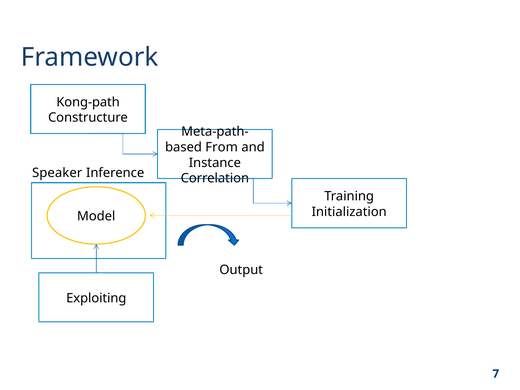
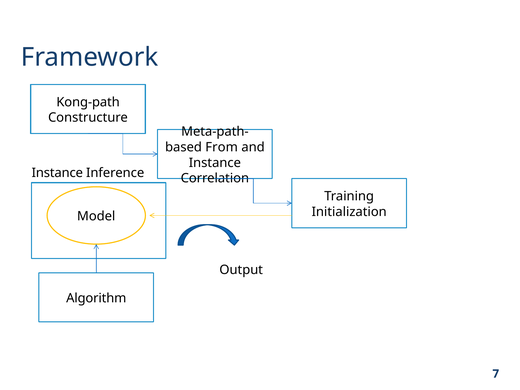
Speaker at (57, 173): Speaker -> Instance
Exploiting: Exploiting -> Algorithm
